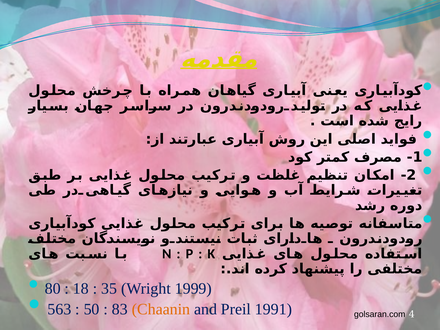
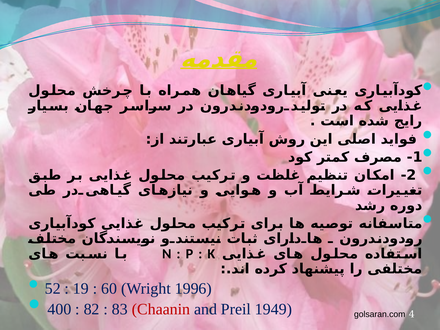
80: 80 -> 52
18: 18 -> 19
35: 35 -> 60
1999: 1999 -> 1996
563: 563 -> 400
50: 50 -> 82
Chaanin colour: orange -> red
1991: 1991 -> 1949
